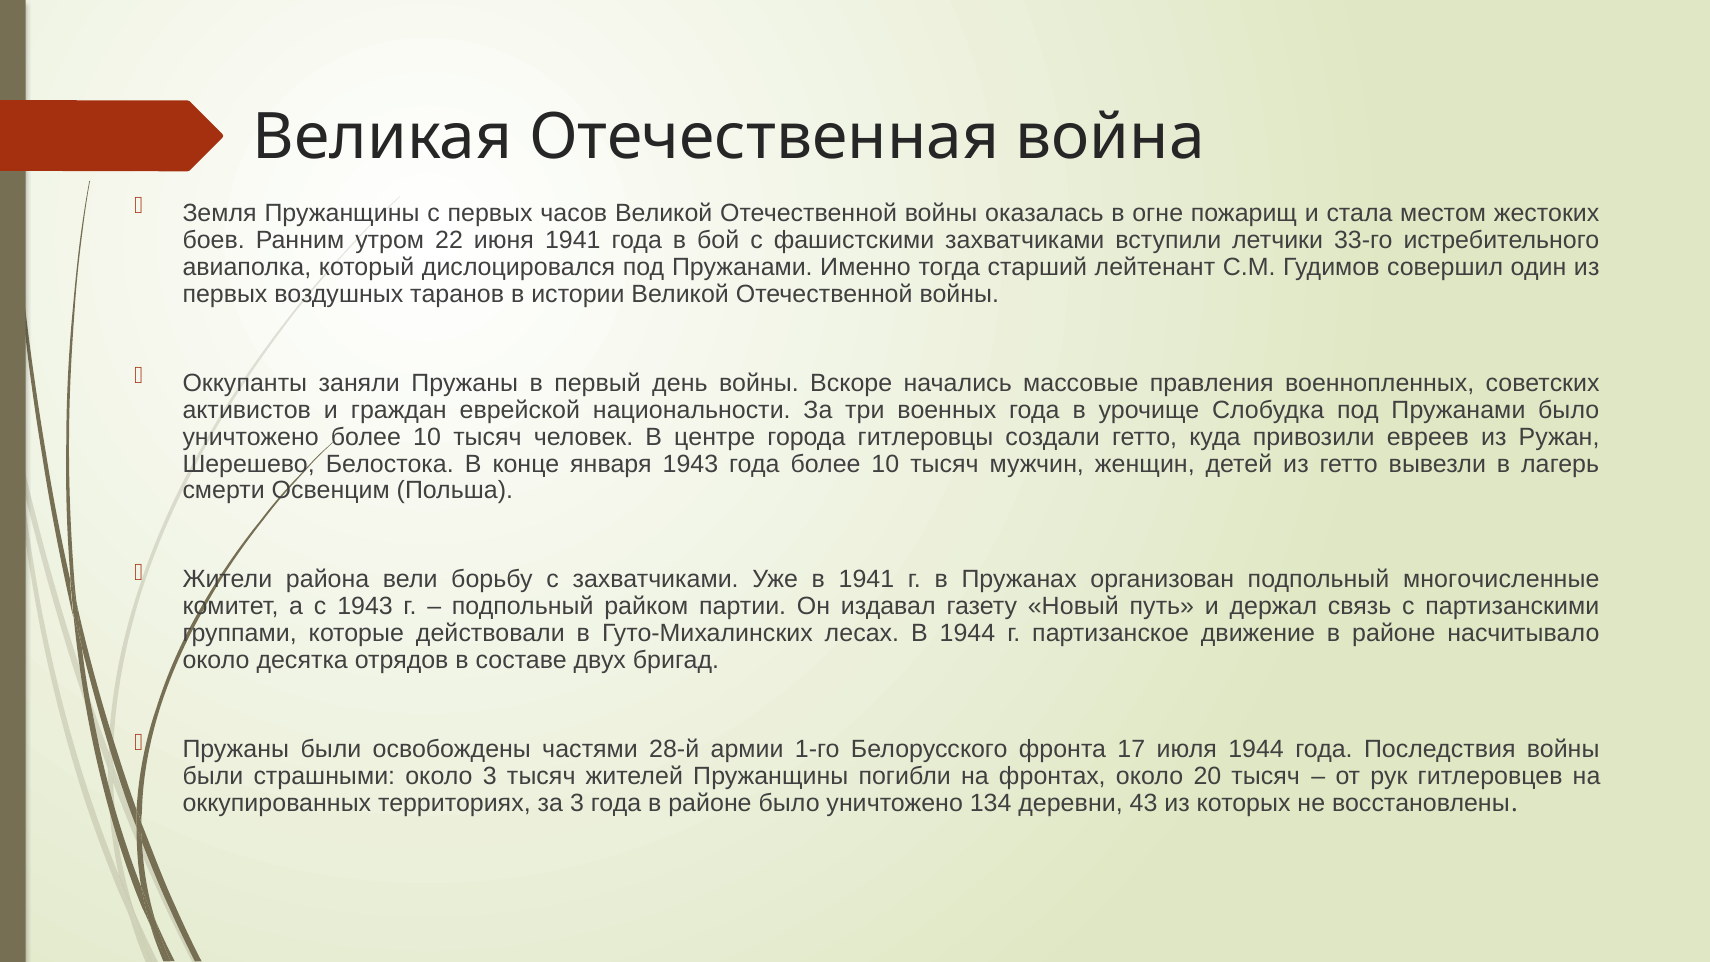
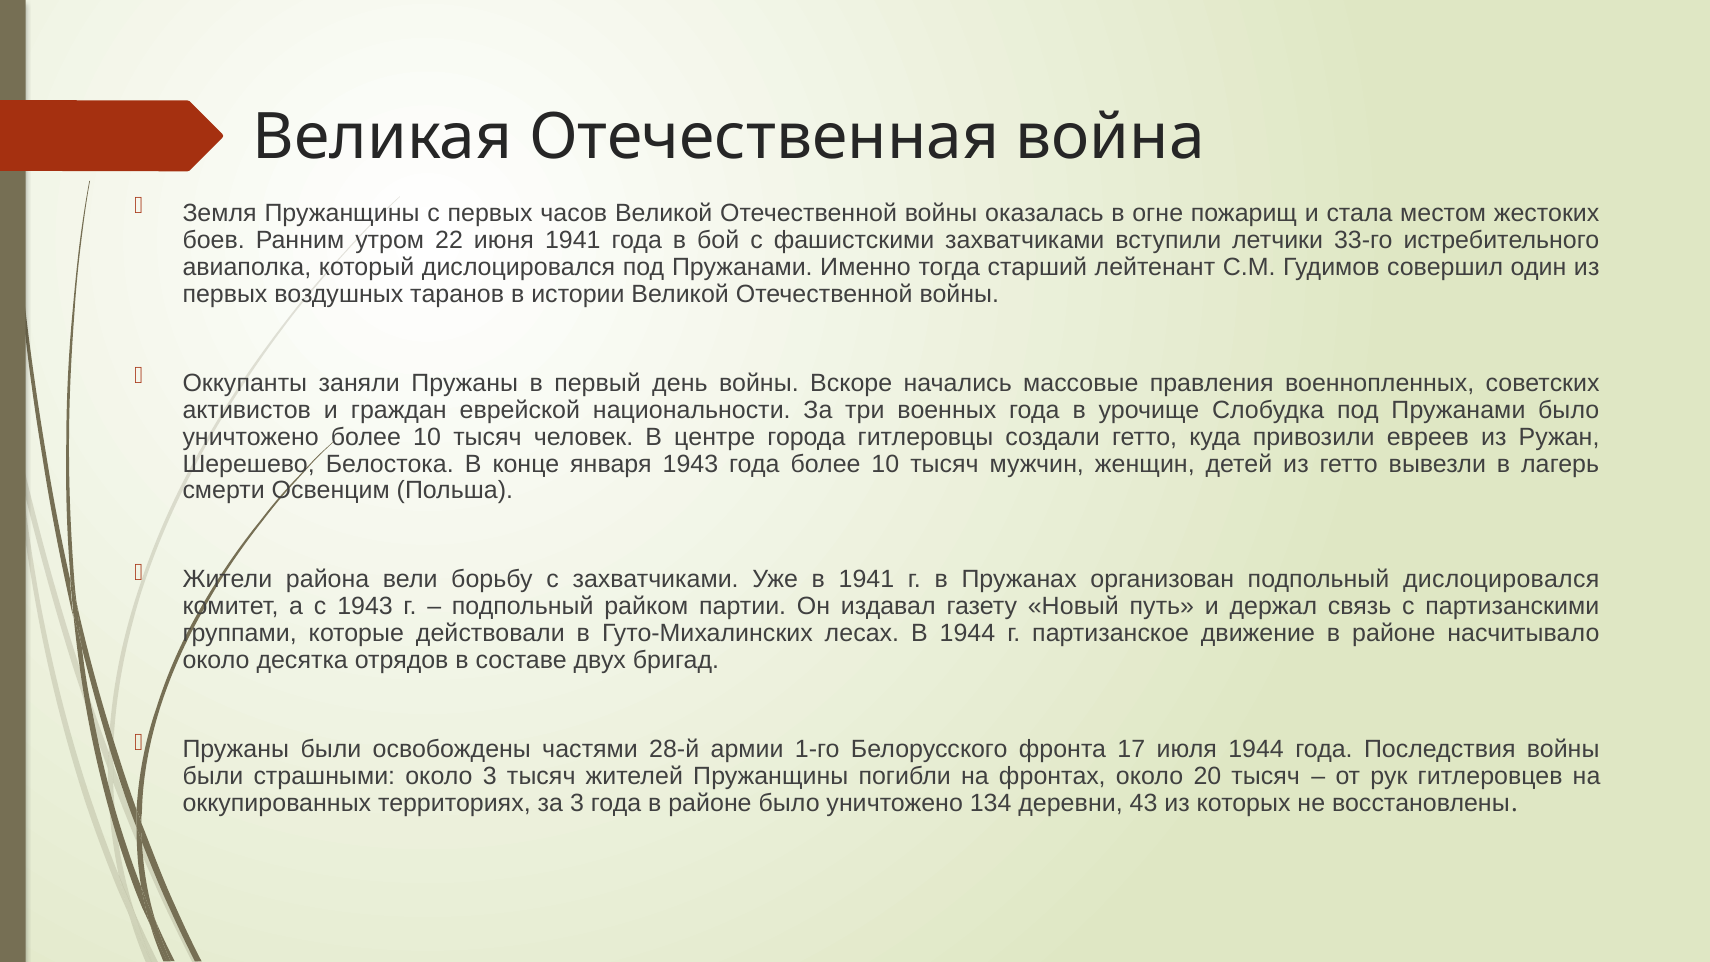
подпольный многочисленные: многочисленные -> дислоцировался
